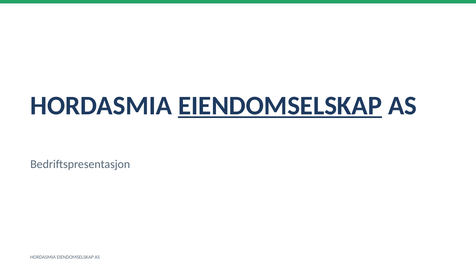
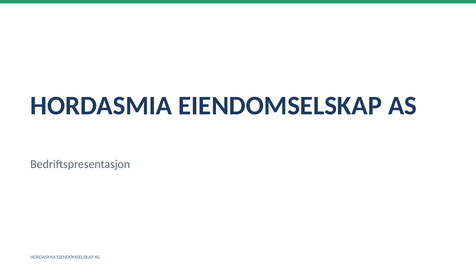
EIENDOMSELSKAP at (280, 106) underline: present -> none
